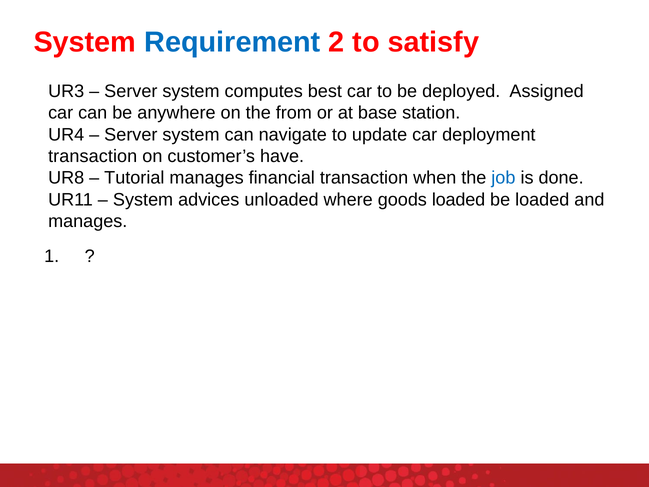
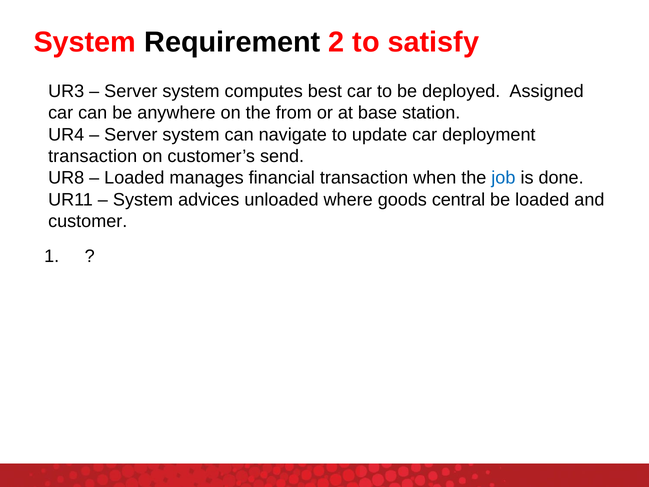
Requirement colour: blue -> black
have: have -> send
Tutorial at (134, 178): Tutorial -> Loaded
goods loaded: loaded -> central
manages at (88, 221): manages -> customer
